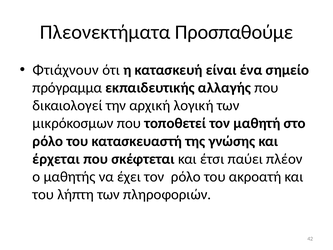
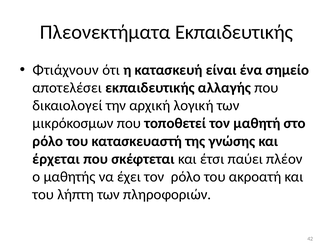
Πλεονεκτήματα Προσπαθούμε: Προσπαθούμε -> Εκπαιδευτικής
πρόγραμμα: πρόγραμμα -> αποτελέσει
